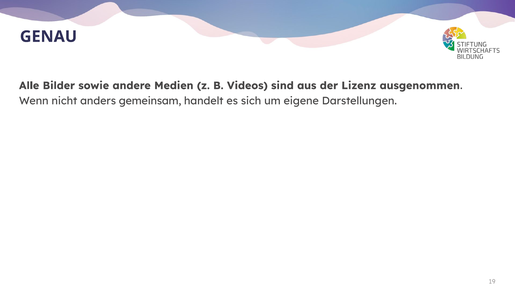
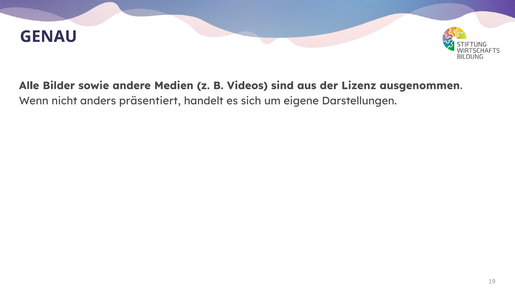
gemeinsam: gemeinsam -> präsentiert
